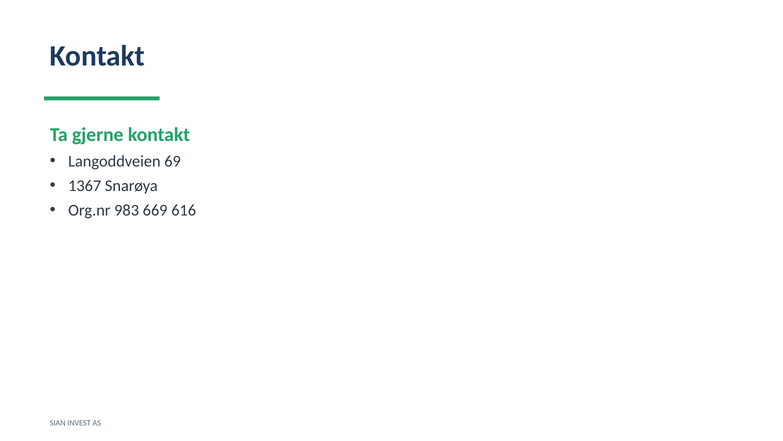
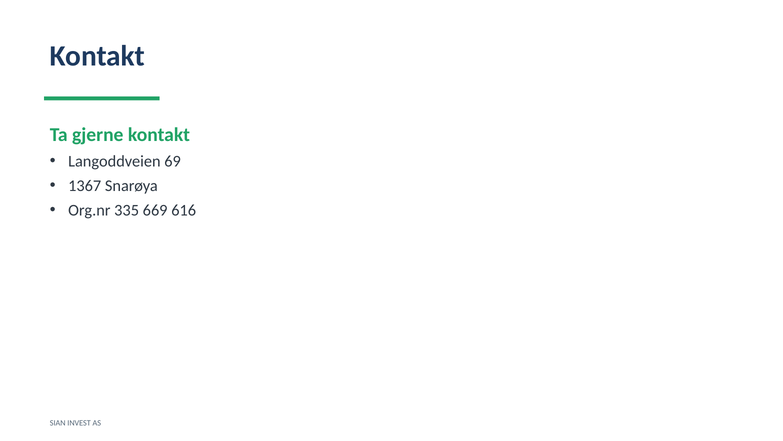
983: 983 -> 335
